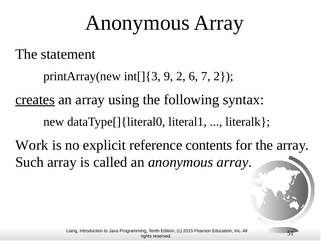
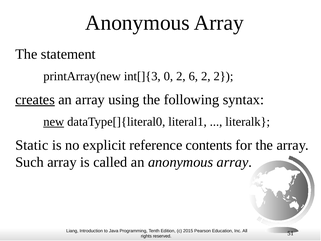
9: 9 -> 0
6 7: 7 -> 2
new underline: none -> present
Work: Work -> Static
